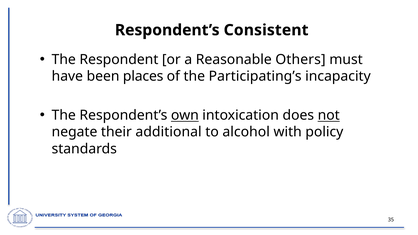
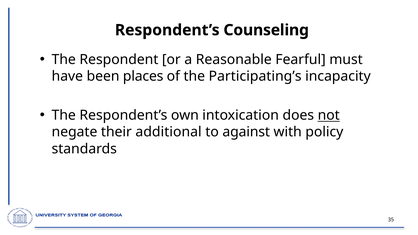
Consistent: Consistent -> Counseling
Others: Others -> Fearful
own underline: present -> none
alcohol: alcohol -> against
